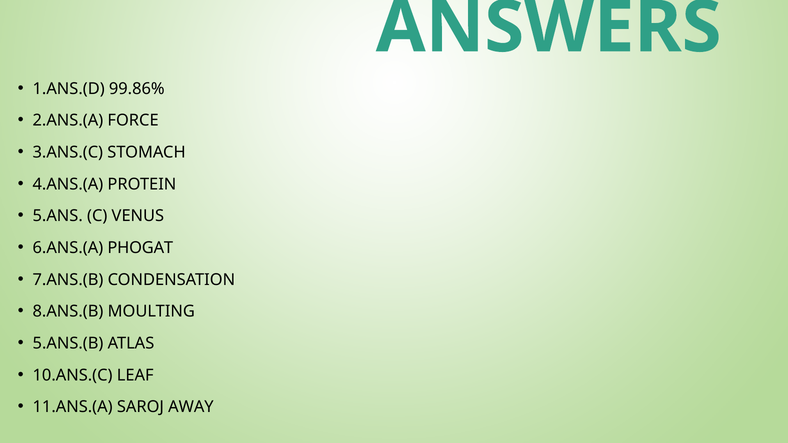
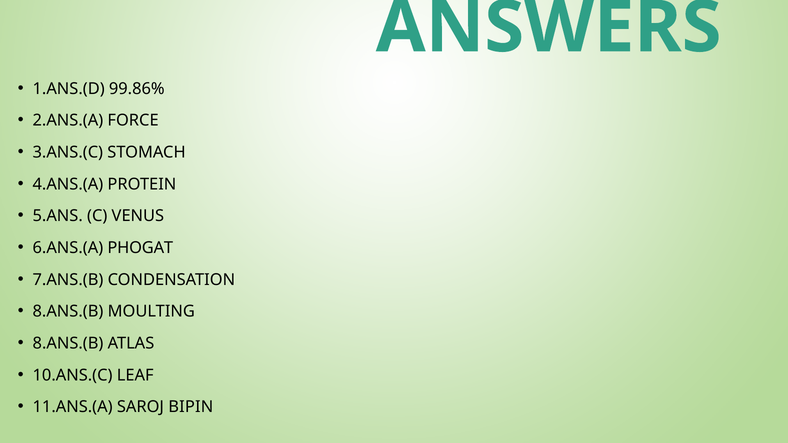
5.ANS.(B at (68, 344): 5.ANS.(B -> 8.ANS.(B
AWAY: AWAY -> BIPIN
